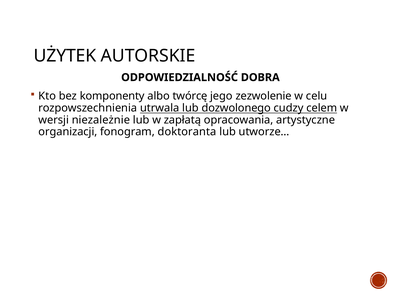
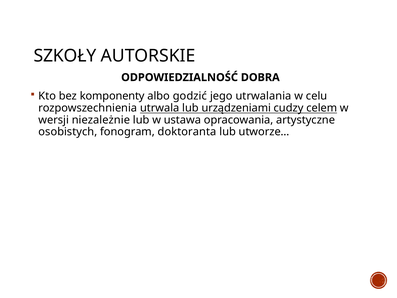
UŻYTEK: UŻYTEK -> SZKOŁY
twórcę: twórcę -> godzić
zezwolenie: zezwolenie -> utrwalania
dozwolonego: dozwolonego -> urządzeniami
zapłatą: zapłatą -> ustawa
organizacji: organizacji -> osobistych
